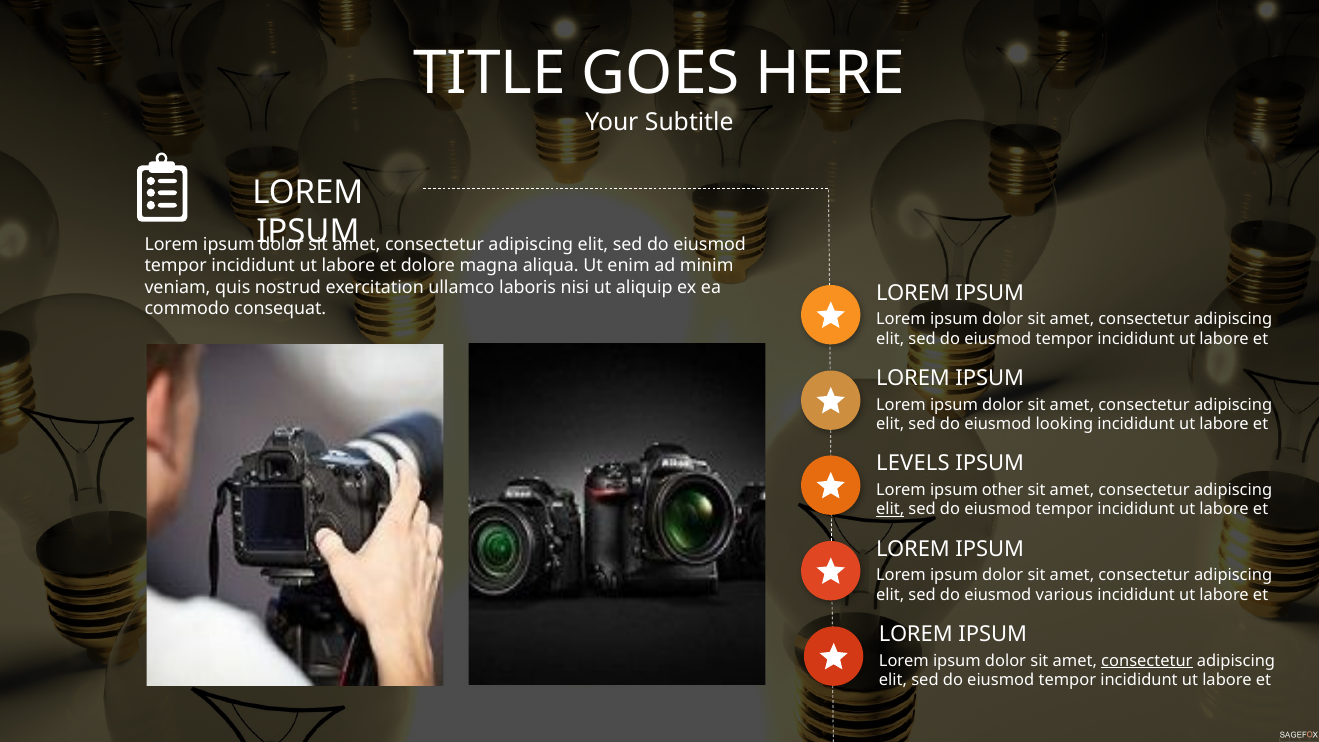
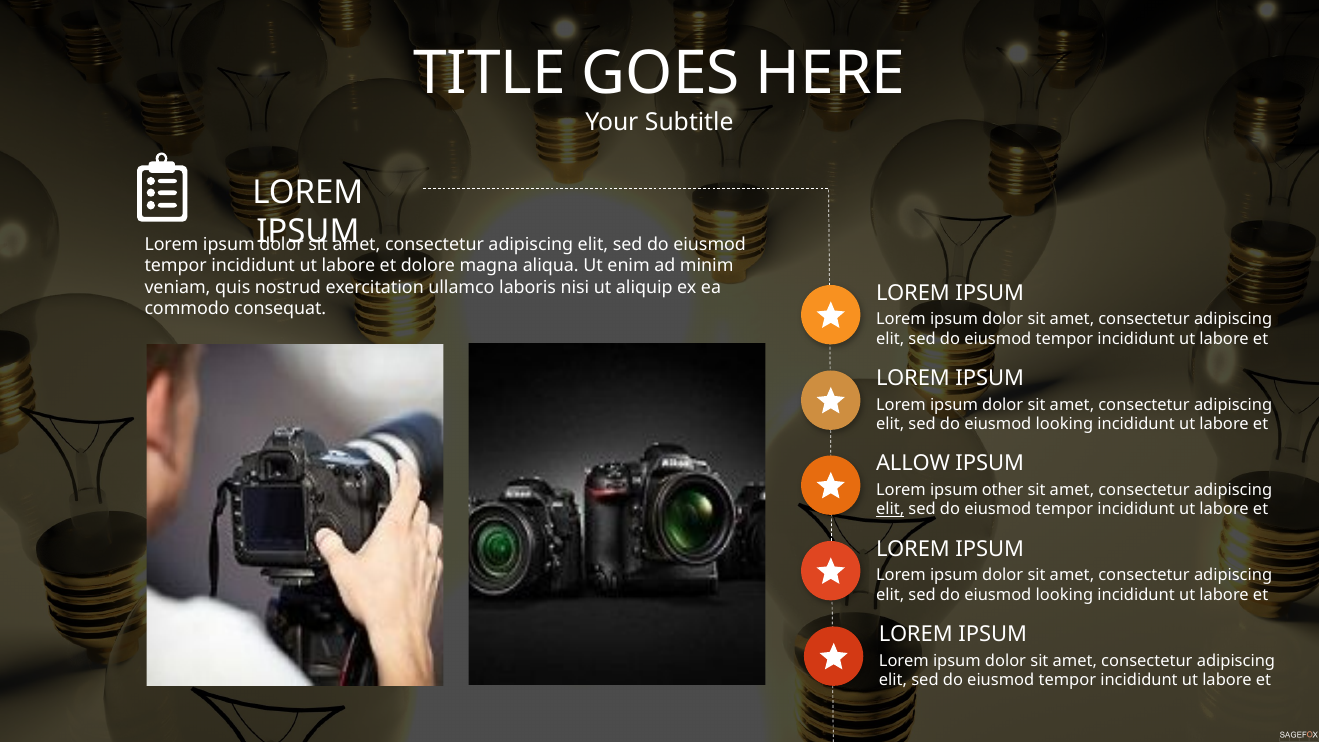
LEVELS: LEVELS -> ALLOW
various at (1064, 595): various -> looking
consectetur at (1147, 661) underline: present -> none
